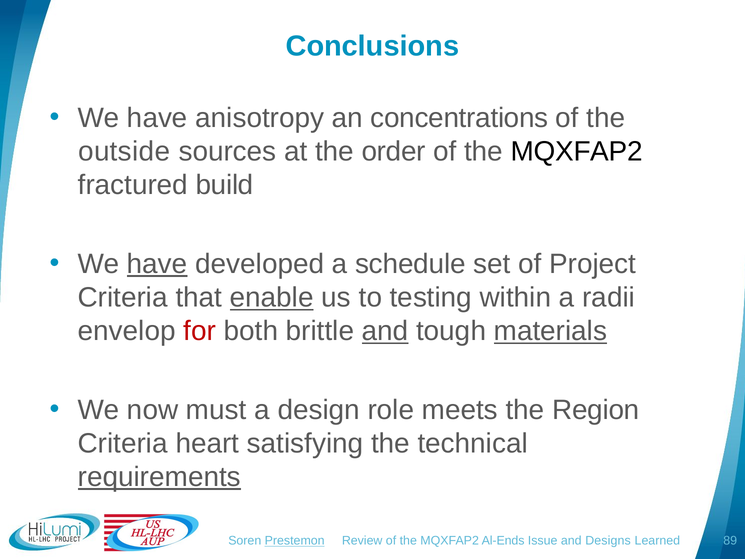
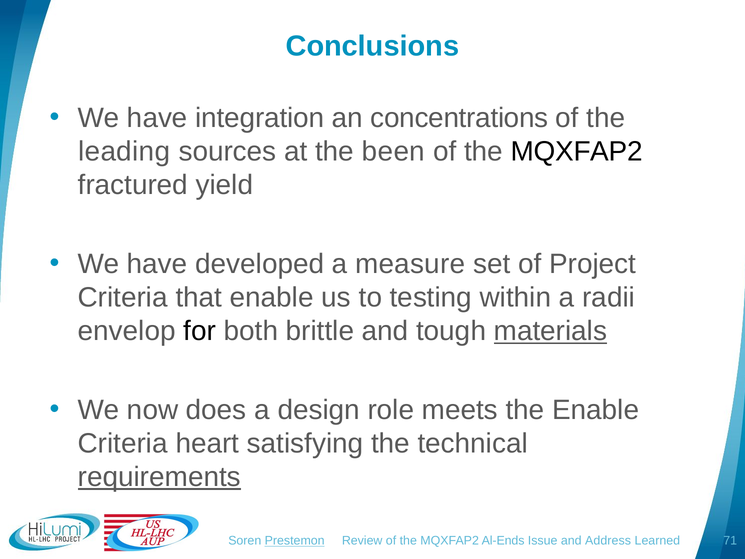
anisotropy: anisotropy -> integration
outside: outside -> leading
order: order -> been
build: build -> yield
have at (157, 264) underline: present -> none
schedule: schedule -> measure
enable at (272, 297) underline: present -> none
for colour: red -> black
and at (385, 331) underline: present -> none
must: must -> does
the Region: Region -> Enable
Designs: Designs -> Address
89: 89 -> 71
